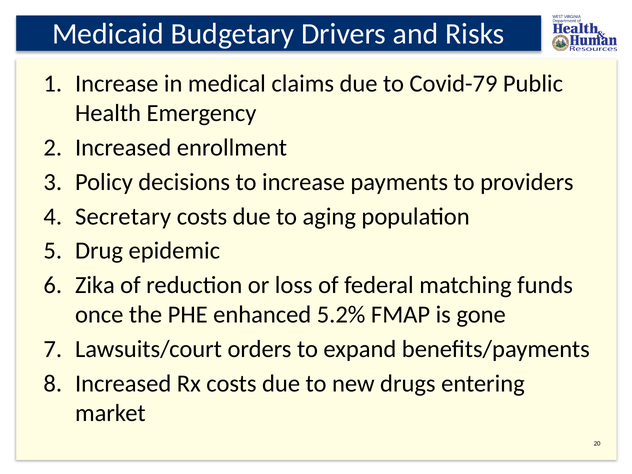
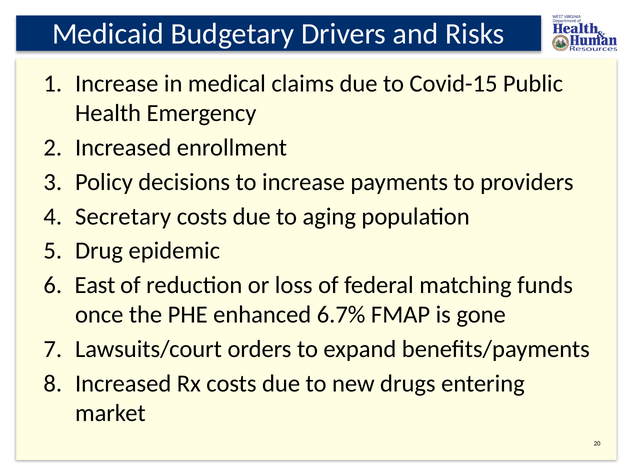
Covid-79: Covid-79 -> Covid-15
Zika: Zika -> East
5.2%: 5.2% -> 6.7%
